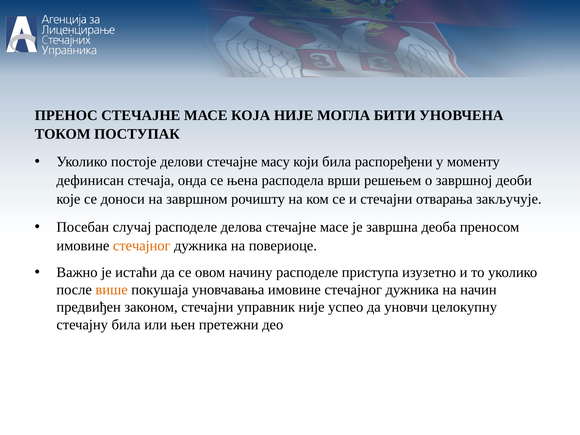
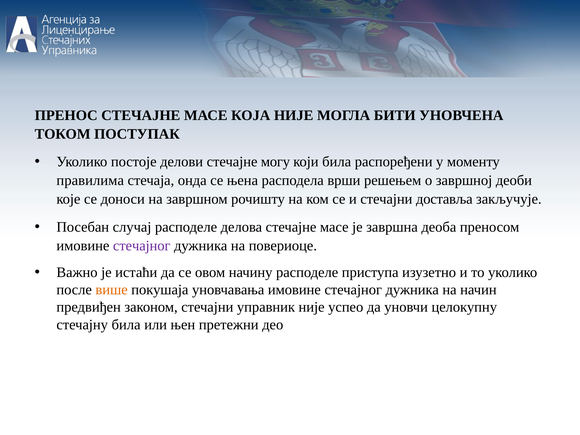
масу: масу -> могу
дефинисан: дефинисан -> правилима
отварања: отварања -> доставља
стечајног at (142, 246) colour: orange -> purple
